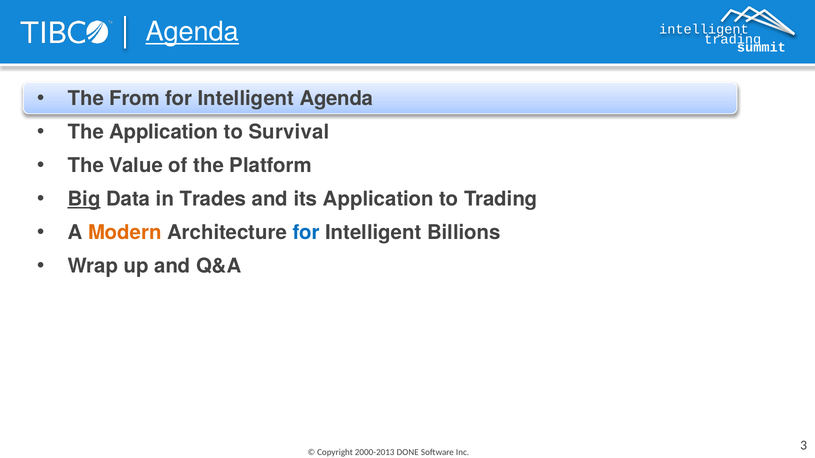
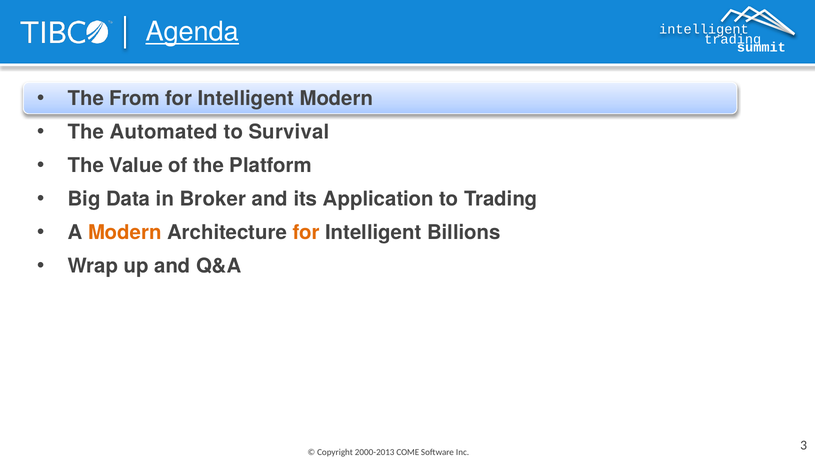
Intelligent Agenda: Agenda -> Modern
The Application: Application -> Automated
Big underline: present -> none
Trades: Trades -> Broker
for at (306, 233) colour: blue -> orange
DONE: DONE -> COME
